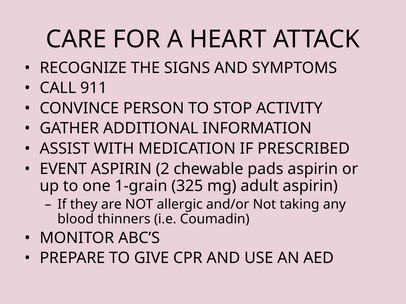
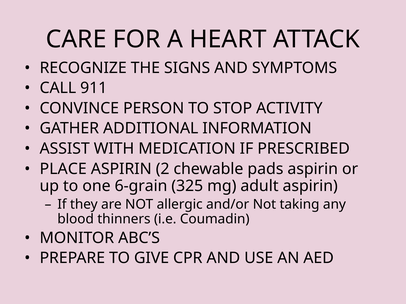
EVENT: EVENT -> PLACE
1-grain: 1-grain -> 6-grain
